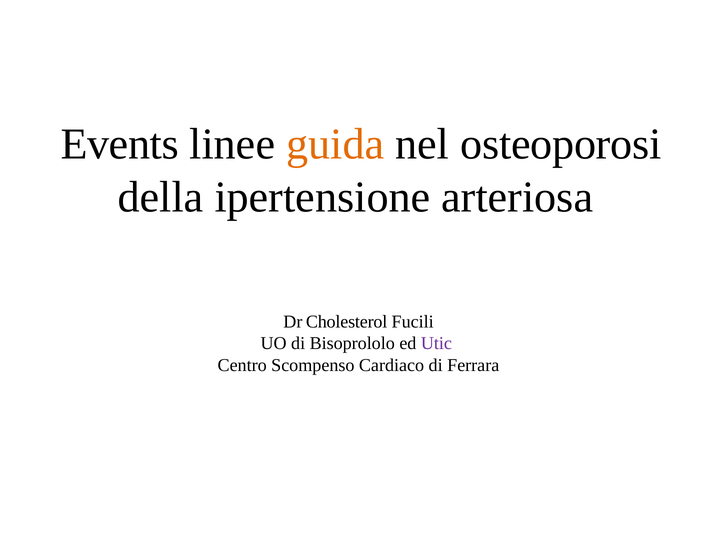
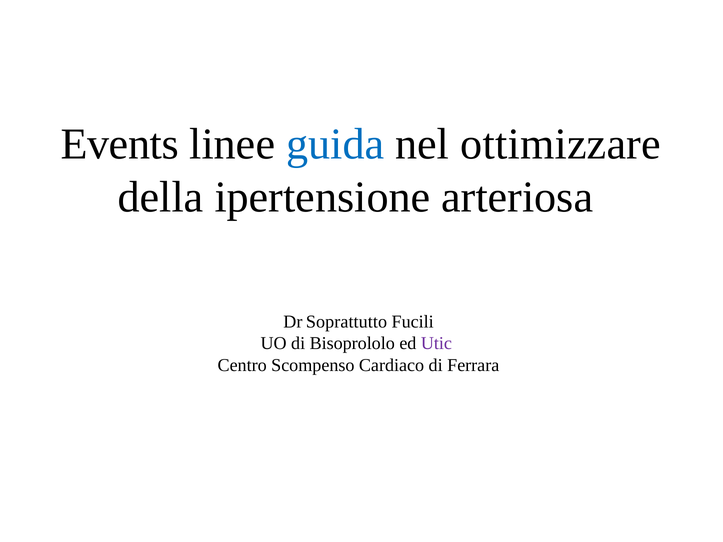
guida colour: orange -> blue
osteoporosi: osteoporosi -> ottimizzare
Cholesterol: Cholesterol -> Soprattutto
